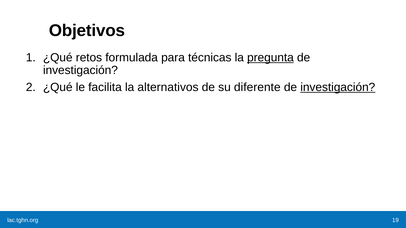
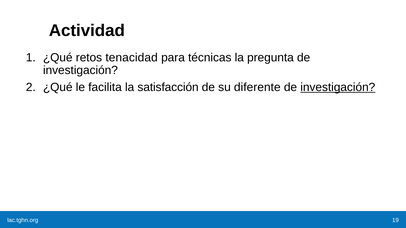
Objetivos: Objetivos -> Actividad
formulada: formulada -> tenacidad
pregunta underline: present -> none
alternativos: alternativos -> satisfacción
